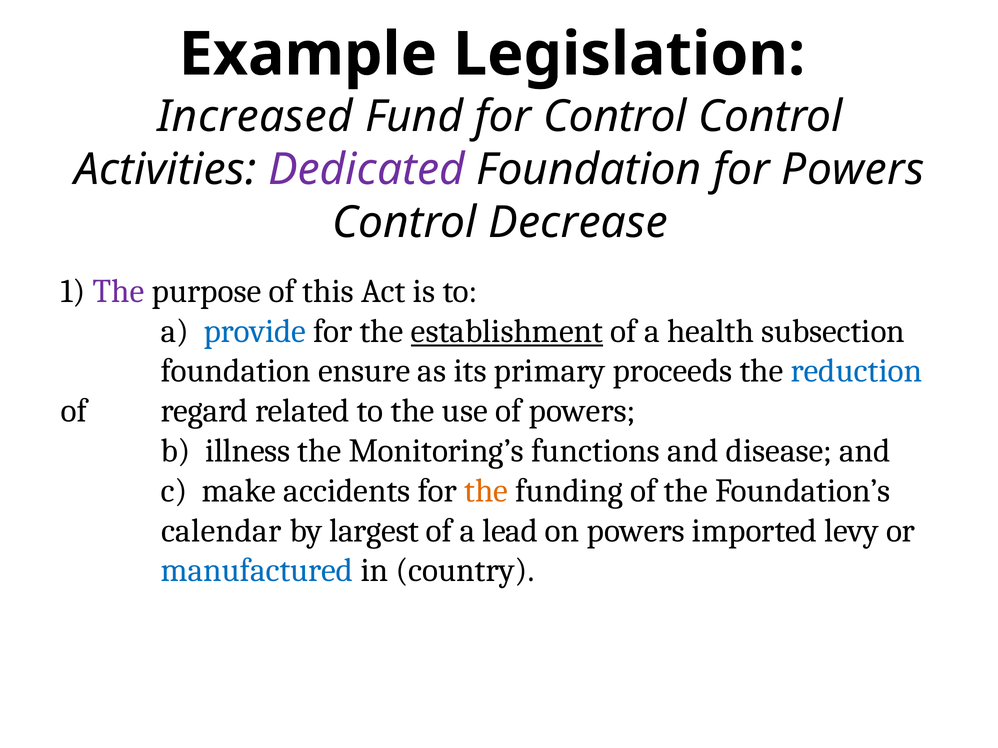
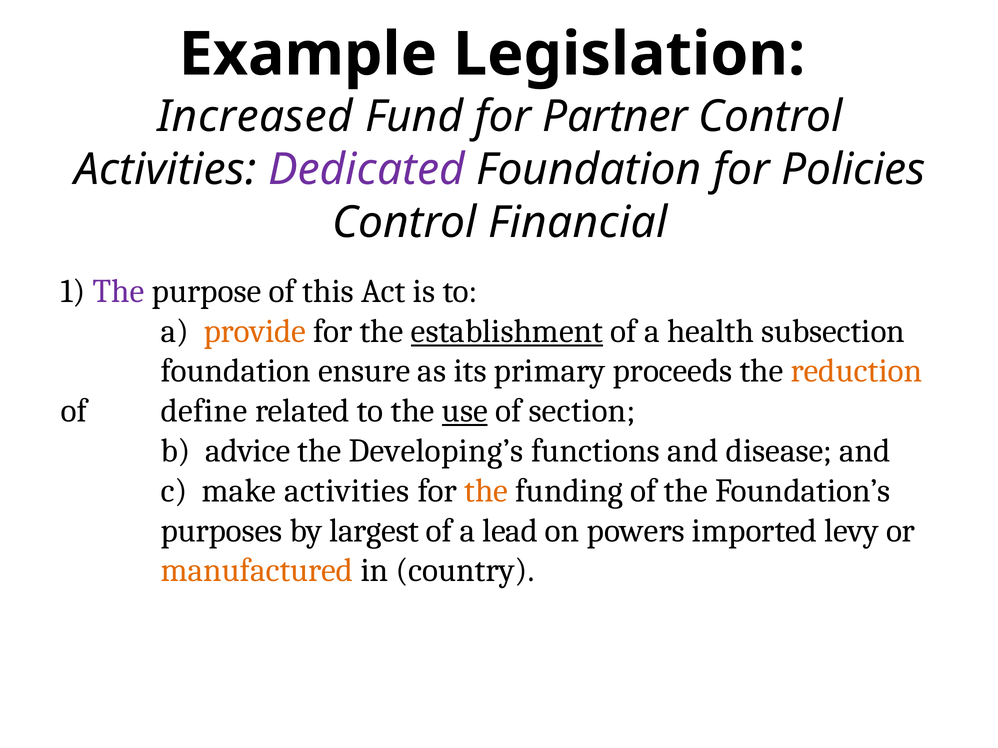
for Control: Control -> Partner
for Powers: Powers -> Policies
Decrease: Decrease -> Financial
provide colour: blue -> orange
reduction colour: blue -> orange
regard: regard -> define
use underline: none -> present
of powers: powers -> section
illness: illness -> advice
Monitoring’s: Monitoring’s -> Developing’s
make accidents: accidents -> activities
calendar: calendar -> purposes
manufactured colour: blue -> orange
